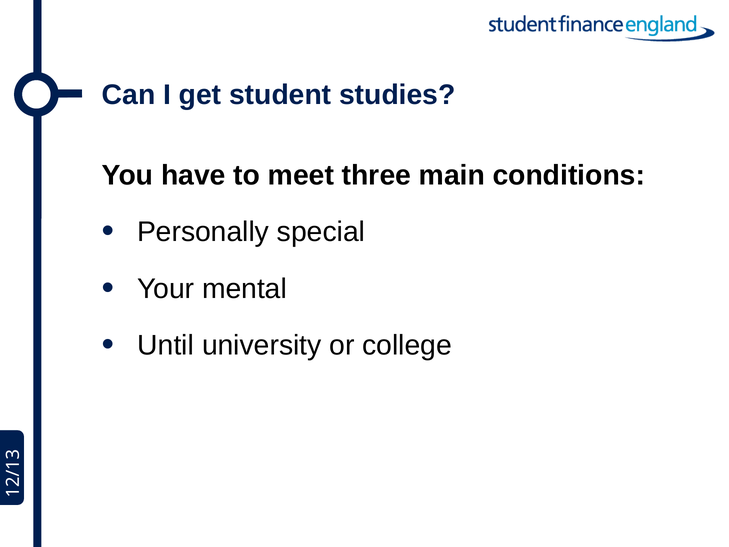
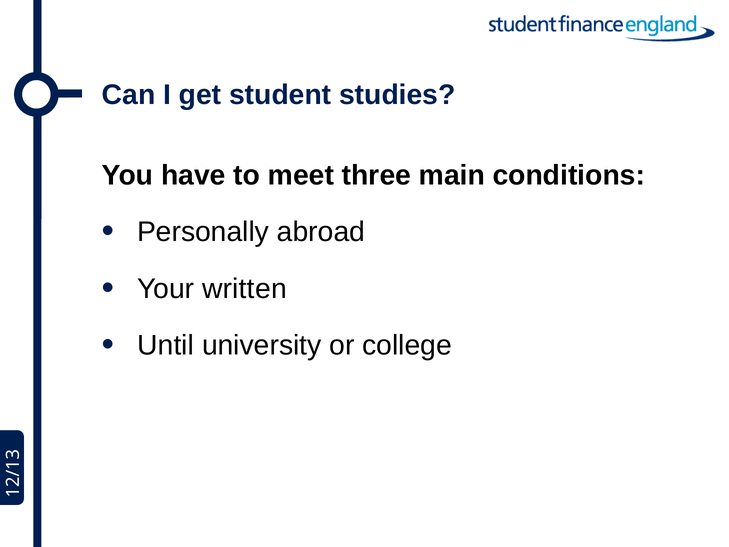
special: special -> abroad
mental: mental -> written
